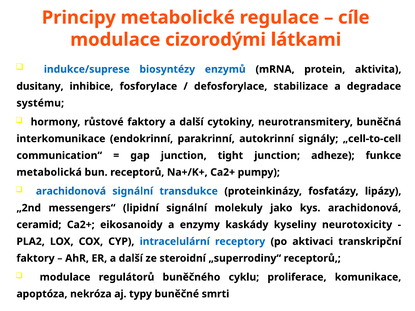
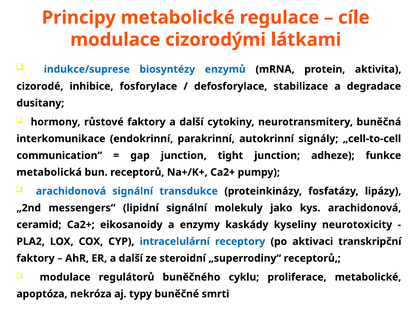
dusitany: dusitany -> cizorodé
systému: systému -> dusitany
proliferace komunikace: komunikace -> metabolické
